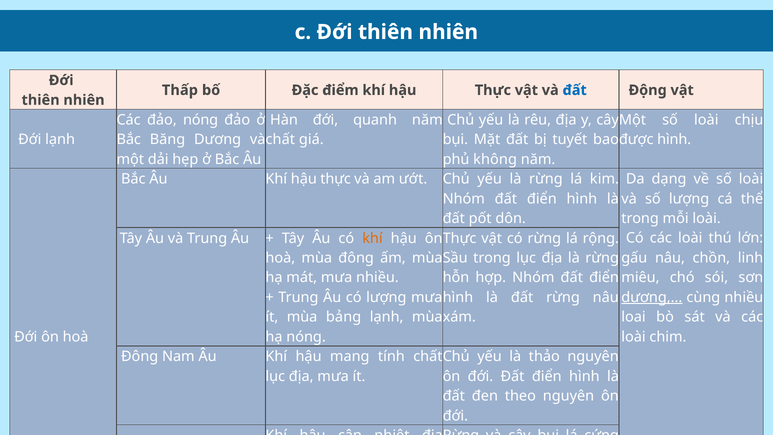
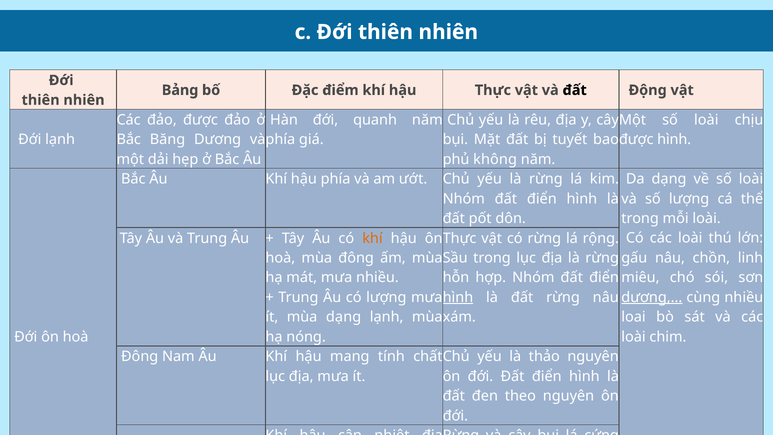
Thấp: Thấp -> Bảng
đất at (575, 90) colour: blue -> black
đảo nóng: nóng -> được
chất at (280, 139): chất -> phía
Âu Khí hậu thực: thực -> phía
hình at (458, 297) underline: none -> present
mùa bảng: bảng -> dạng
